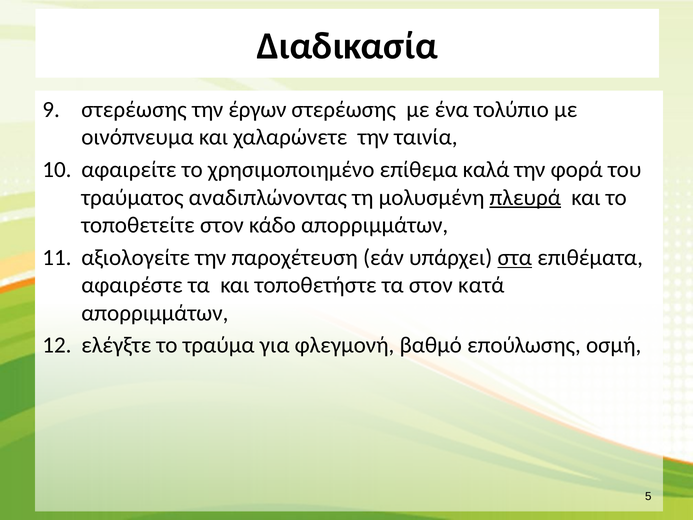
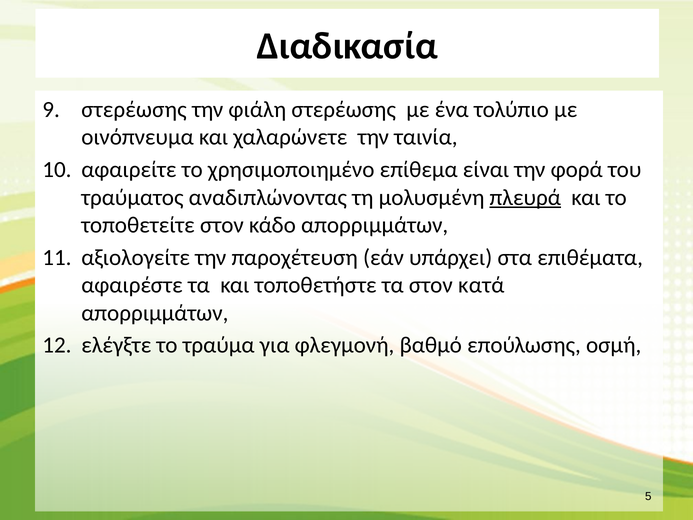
έργων: έργων -> φιάλη
καλά: καλά -> είναι
στα underline: present -> none
